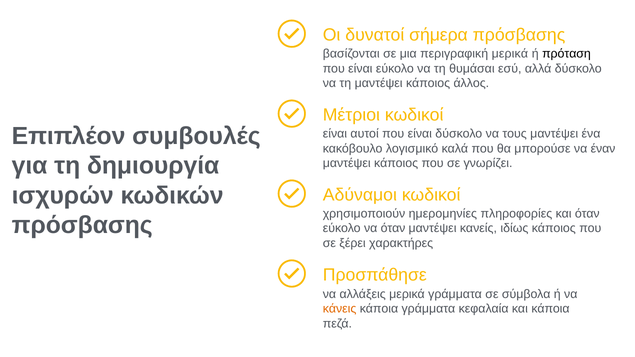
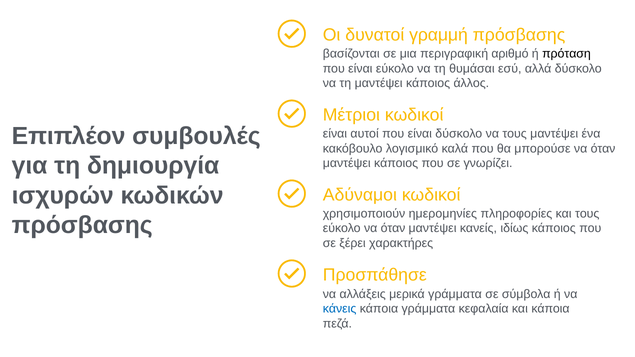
σήμερα: σήμερα -> γραμμή
περιγραφική μερικά: μερικά -> αριθμό
μπορούσε να έναν: έναν -> όταν
και όταν: όταν -> τους
κάνεις colour: orange -> blue
